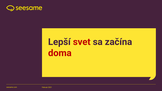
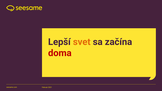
svet colour: red -> orange
